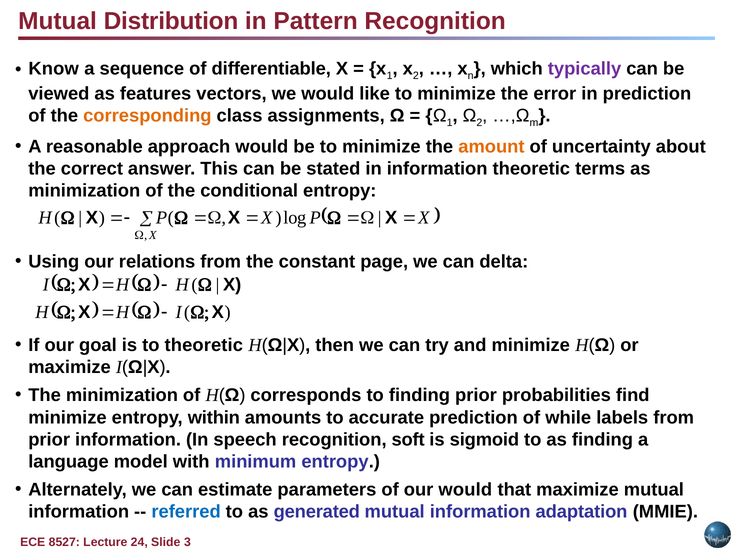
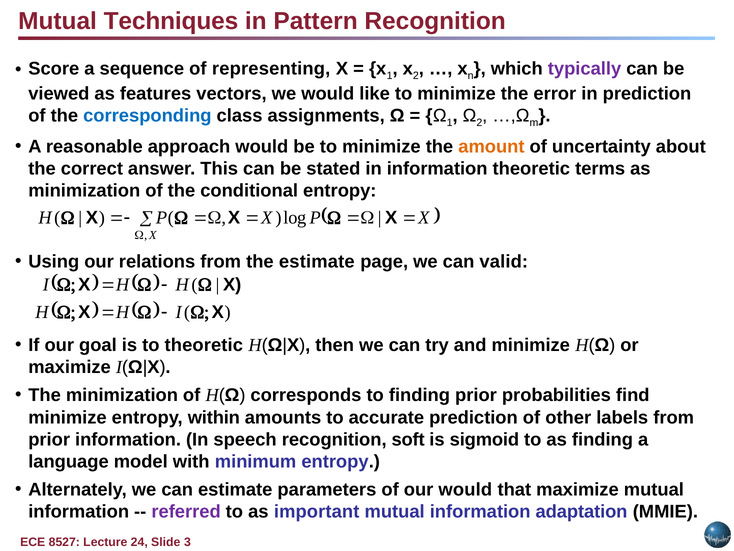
Distribution: Distribution -> Techniques
Know: Know -> Score
differentiable: differentiable -> representing
corresponding colour: orange -> blue
the constant: constant -> estimate
delta: delta -> valid
while: while -> other
referred colour: blue -> purple
generated: generated -> important
